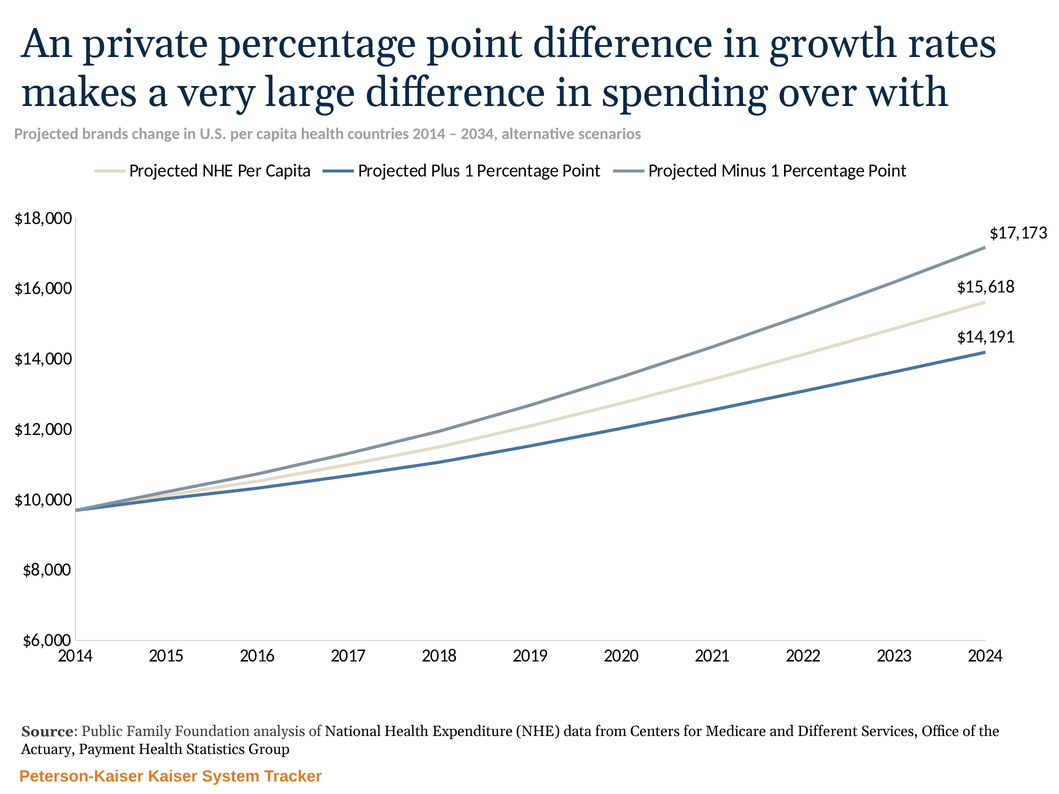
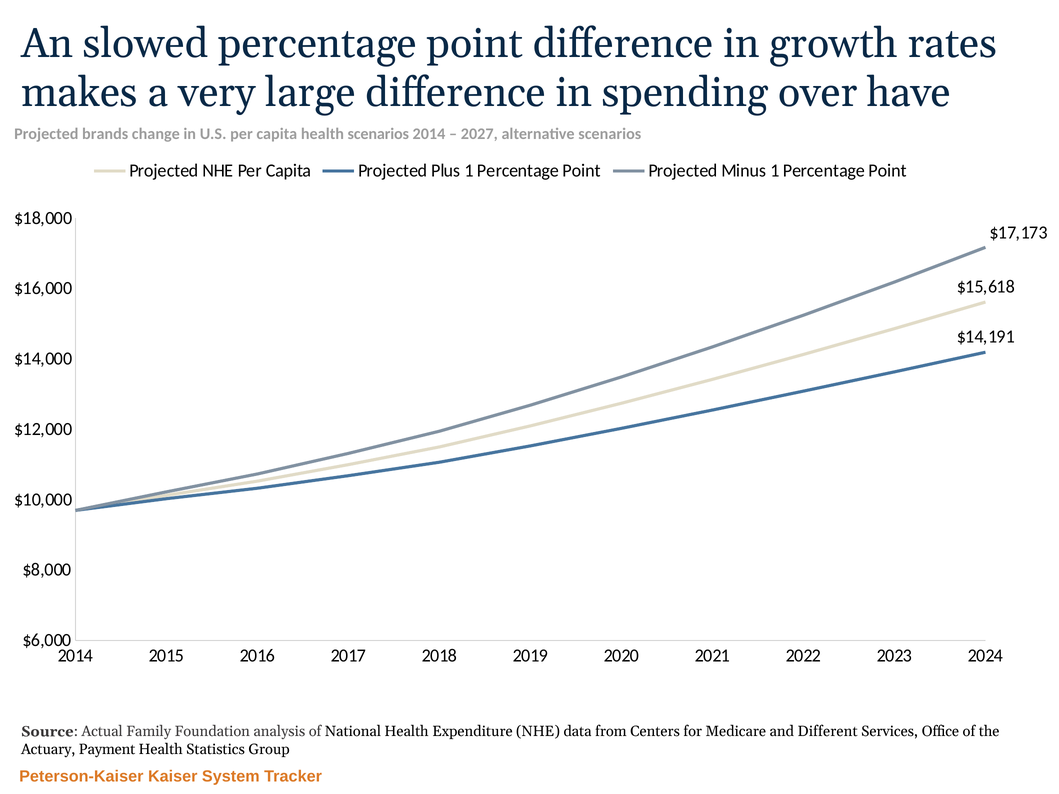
private: private -> slowed
with: with -> have
health countries: countries -> scenarios
2034: 2034 -> 2027
Public: Public -> Actual
